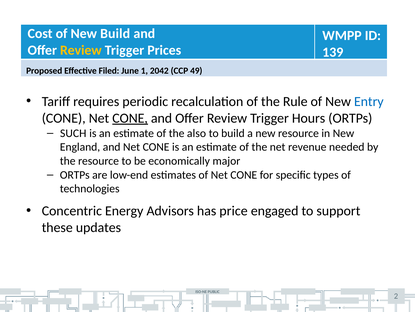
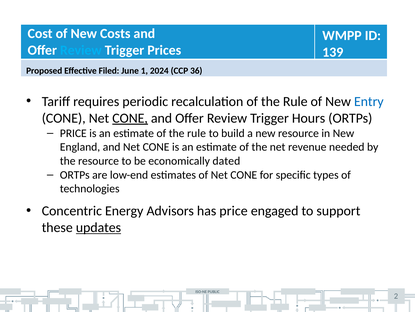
New Build: Build -> Costs
Review at (81, 50) colour: yellow -> light blue
2042: 2042 -> 2024
49: 49 -> 36
SUCH at (73, 133): SUCH -> PRICE
estimate of the also: also -> rule
major: major -> dated
updates underline: none -> present
